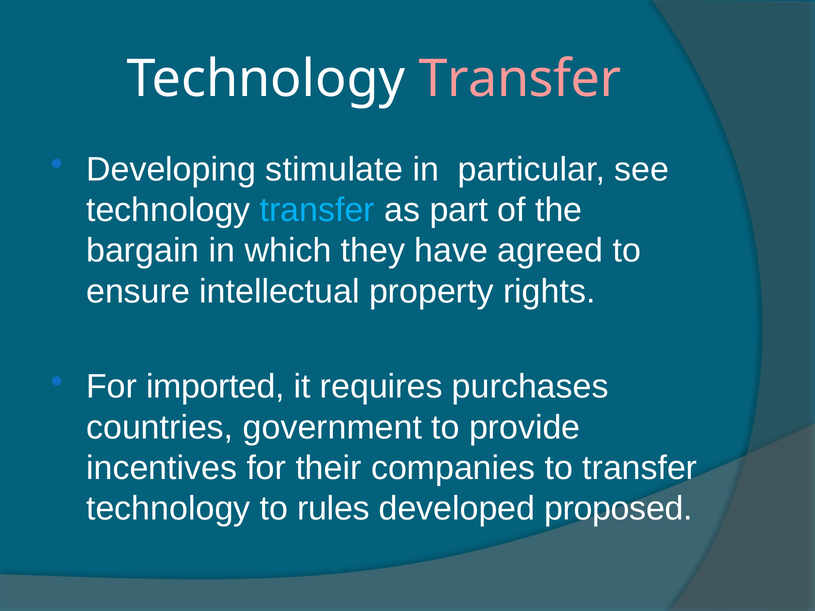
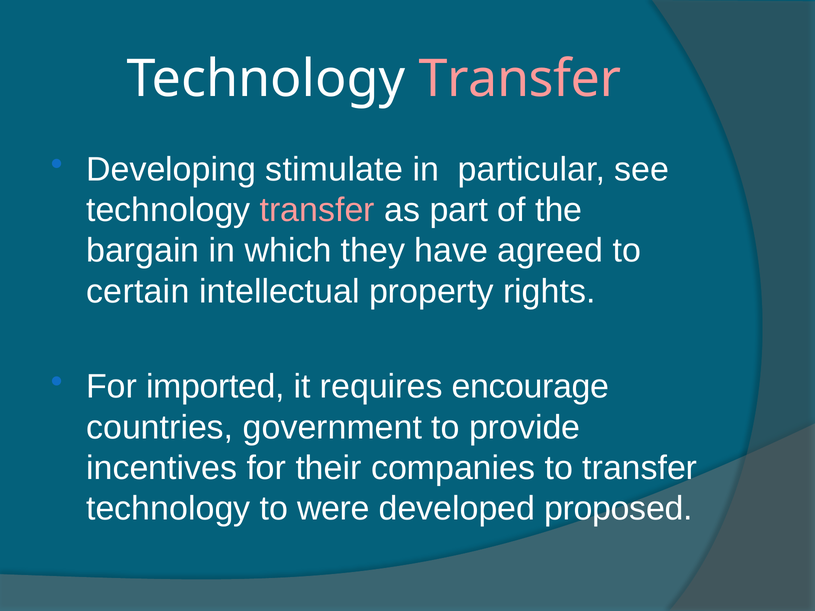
transfer at (317, 210) colour: light blue -> pink
ensure: ensure -> certain
purchases: purchases -> encourage
rules: rules -> were
